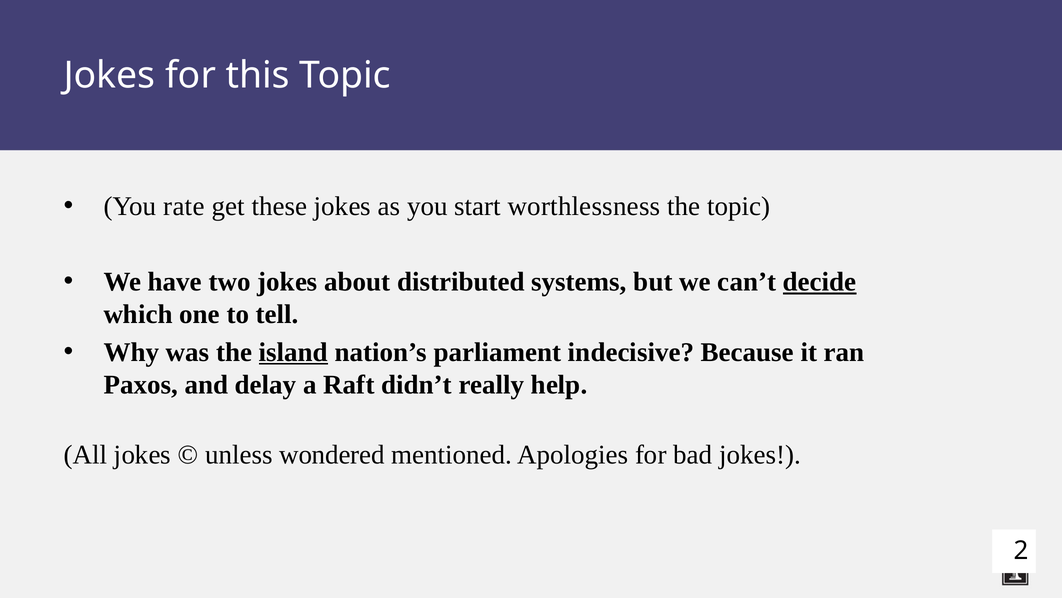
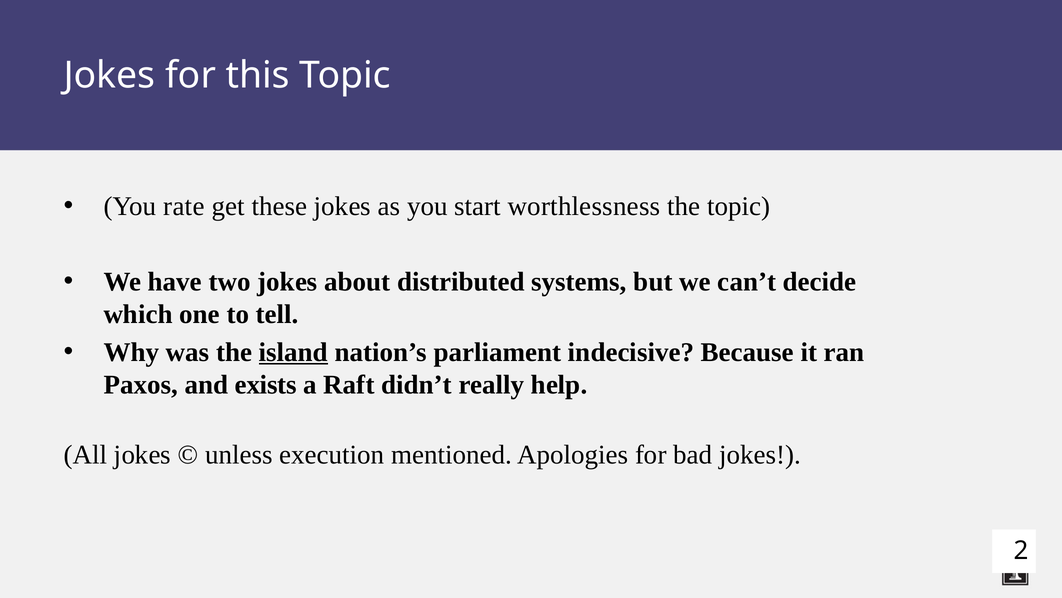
decide underline: present -> none
delay: delay -> exists
wondered: wondered -> execution
